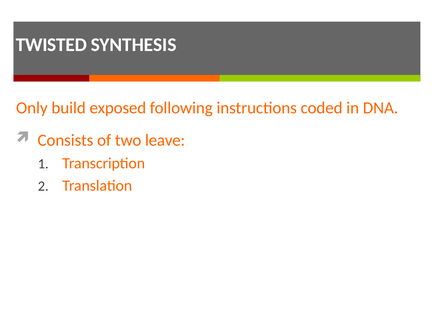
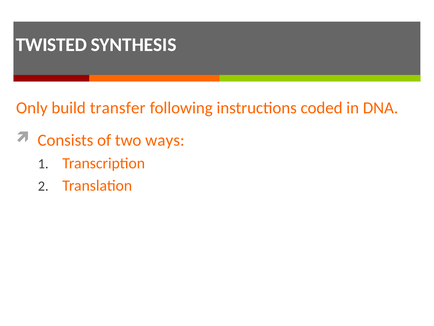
exposed: exposed -> transfer
leave: leave -> ways
